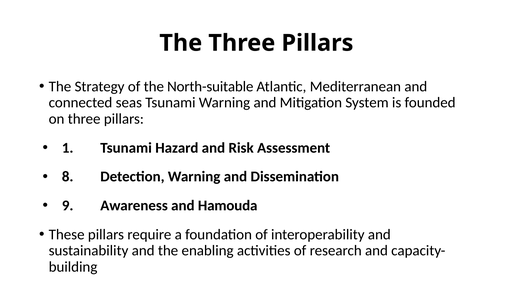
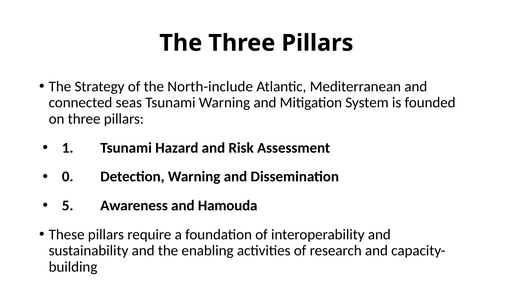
North-suitable: North-suitable -> North-include
8: 8 -> 0
9: 9 -> 5
